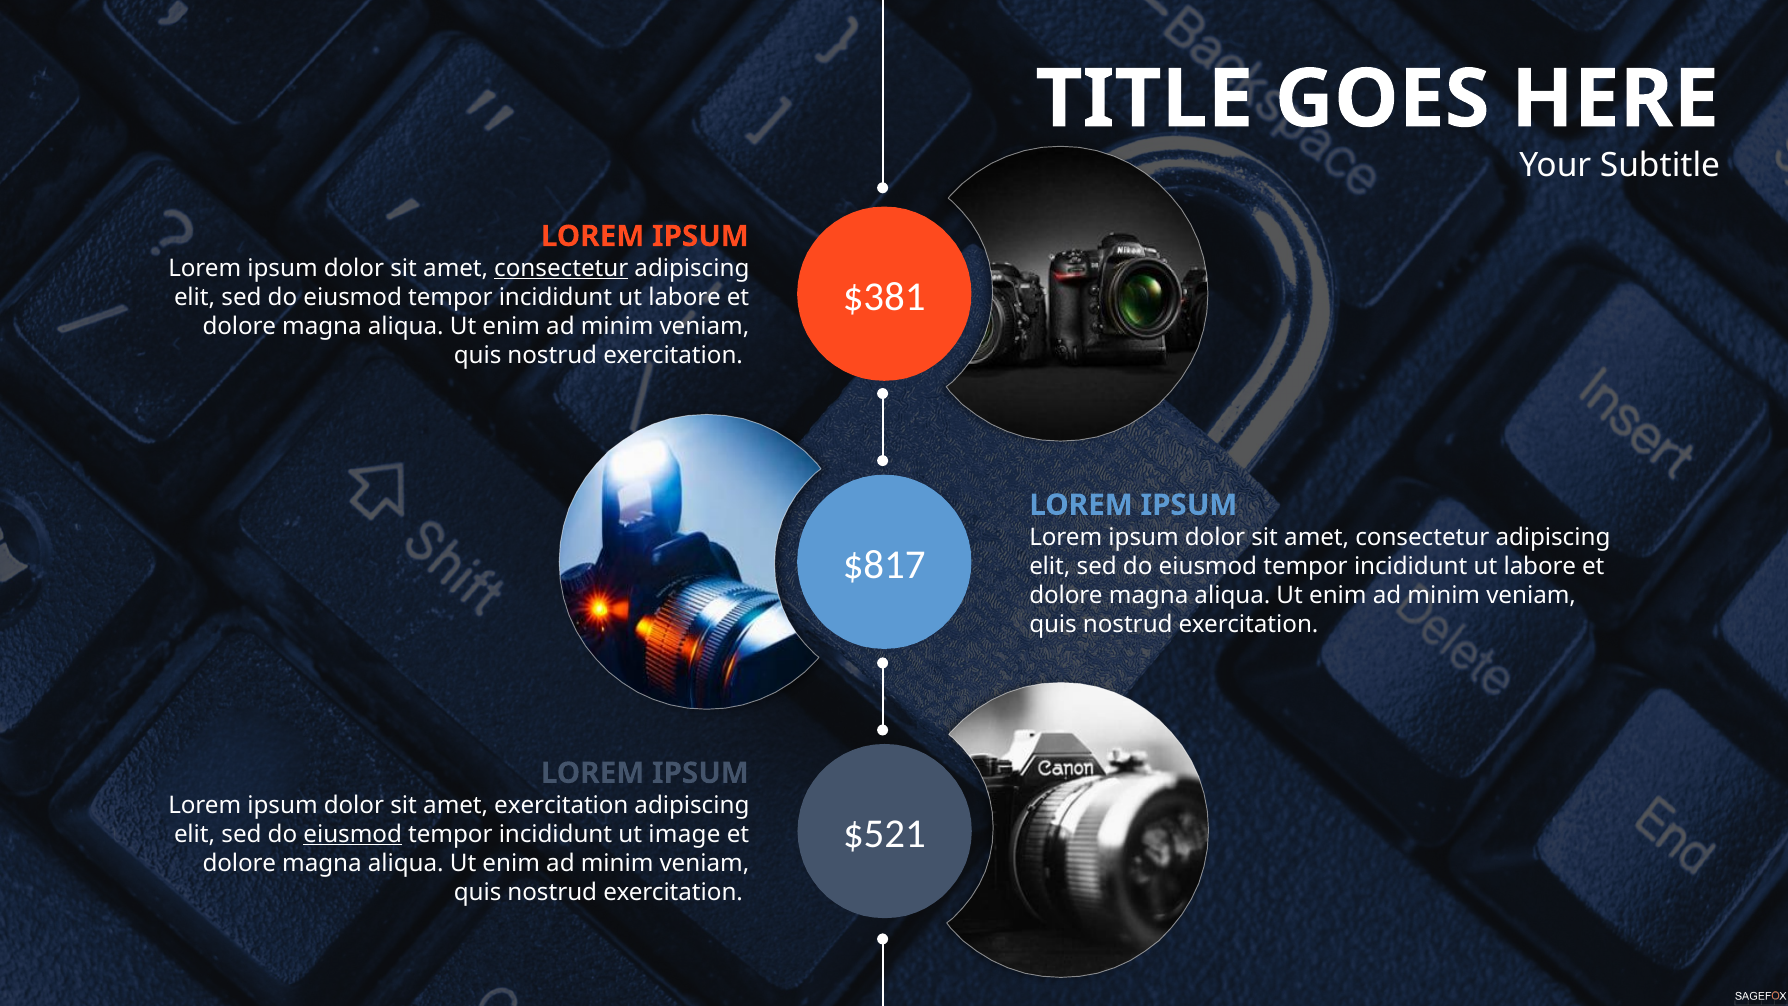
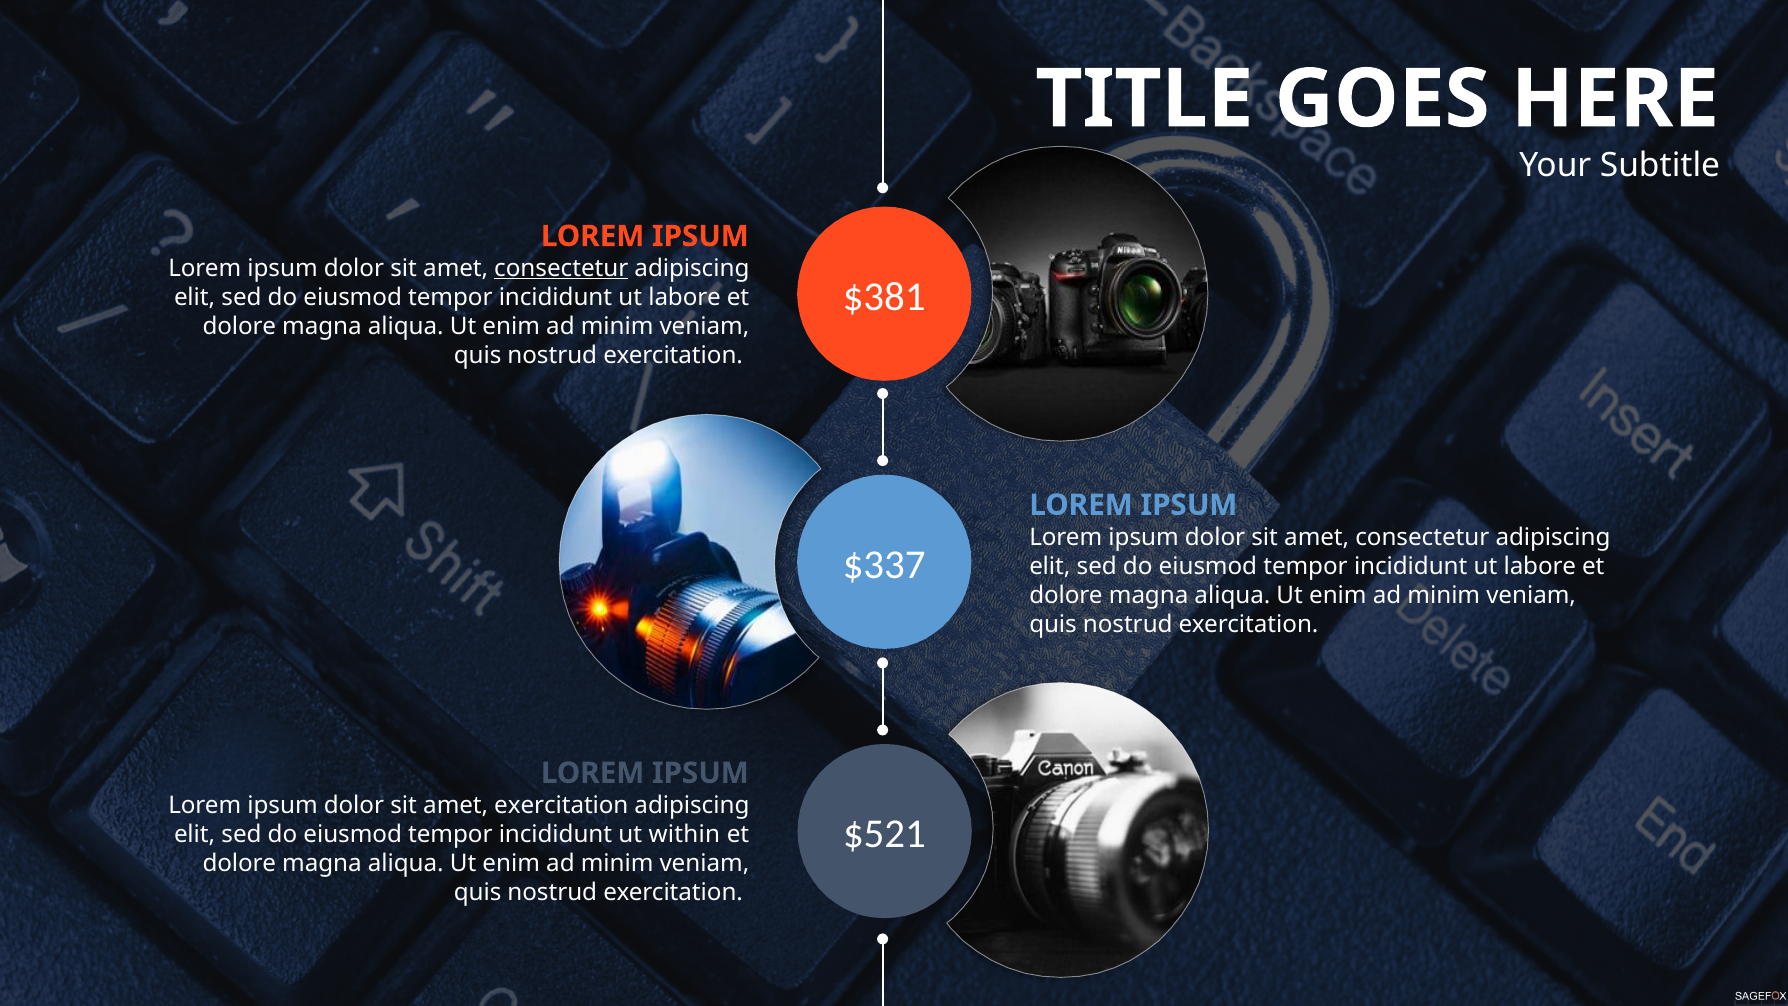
$817: $817 -> $337
eiusmod at (353, 834) underline: present -> none
image: image -> within
